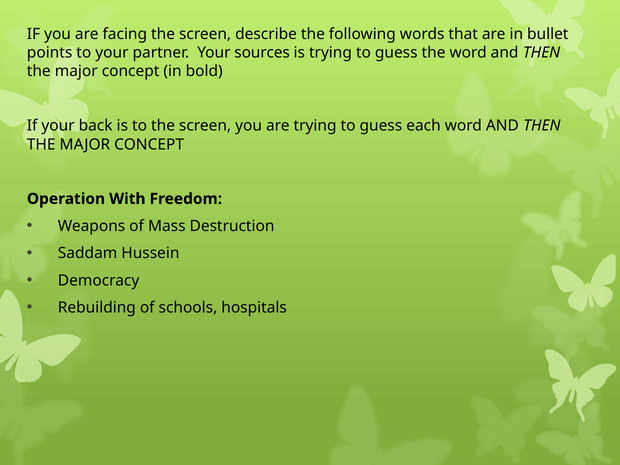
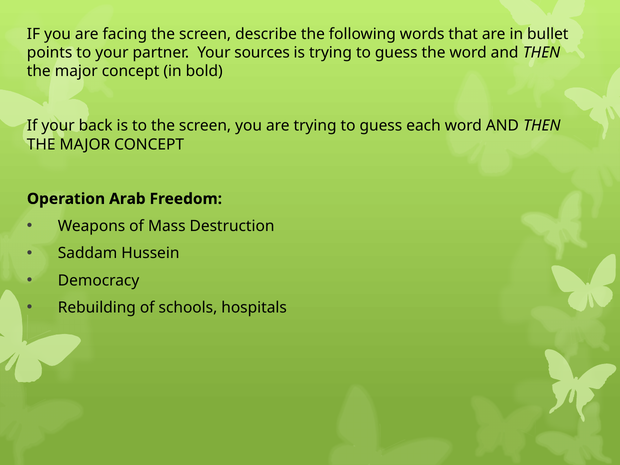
With: With -> Arab
